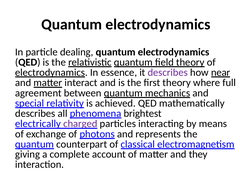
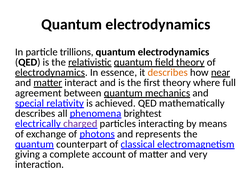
dealing: dealing -> trillions
describes at (168, 72) colour: purple -> orange
they: they -> very
